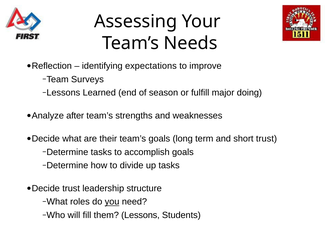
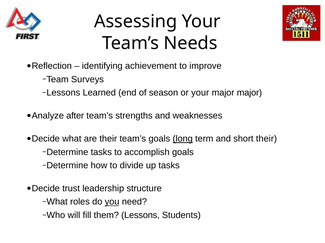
expectations: expectations -> achievement
or fulfill: fulfill -> your
major doing: doing -> major
long underline: none -> present
short trust: trust -> their
